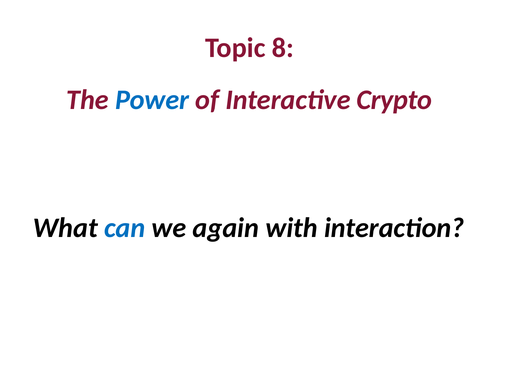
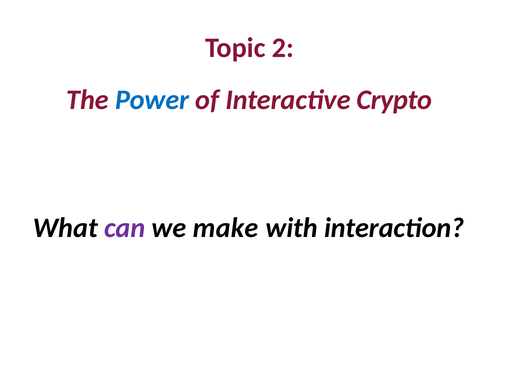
8: 8 -> 2
can colour: blue -> purple
again: again -> make
